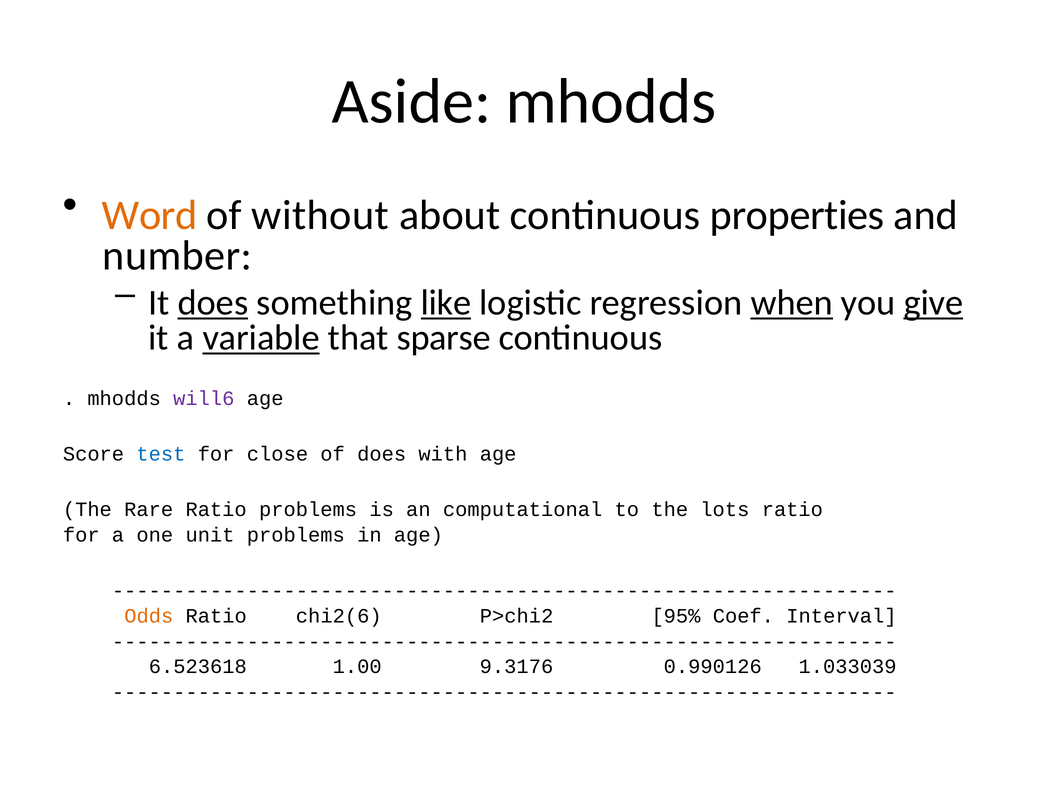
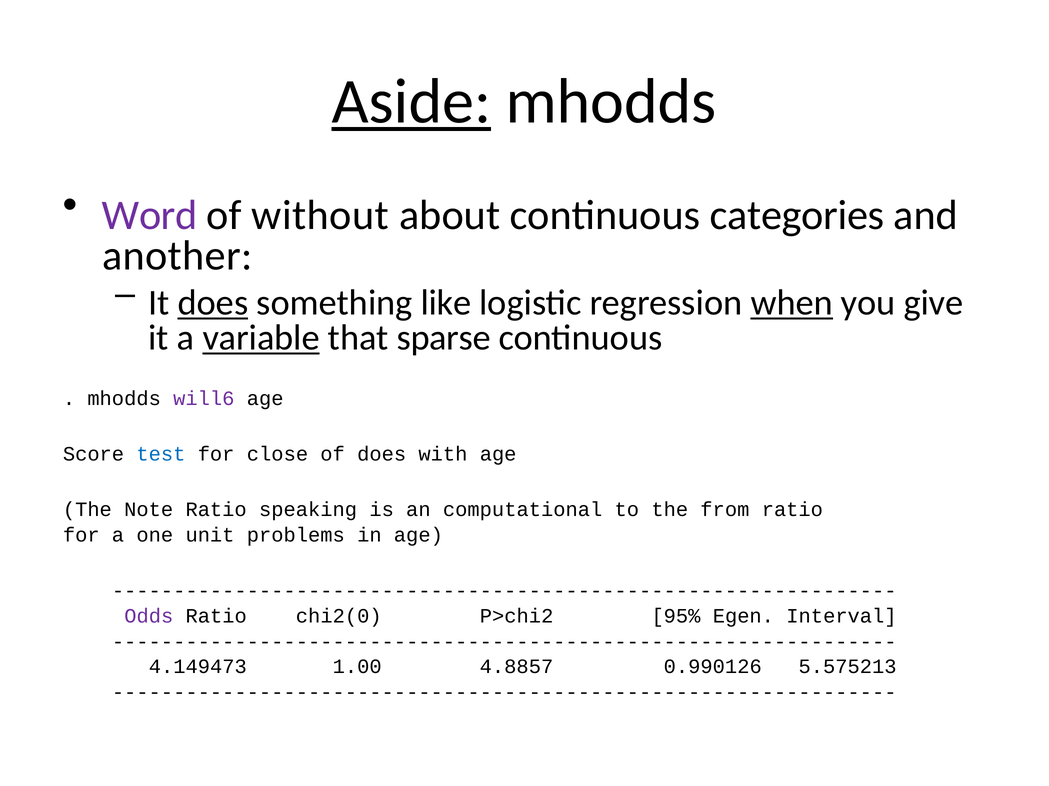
Aside underline: none -> present
Word colour: orange -> purple
properties: properties -> categories
number: number -> another
like underline: present -> none
give underline: present -> none
Rare: Rare -> Note
Ratio problems: problems -> speaking
lots: lots -> from
Odds colour: orange -> purple
chi2(6: chi2(6 -> chi2(0
Coef: Coef -> Egen
6.523618: 6.523618 -> 4.149473
9.3176: 9.3176 -> 4.8857
1.033039: 1.033039 -> 5.575213
